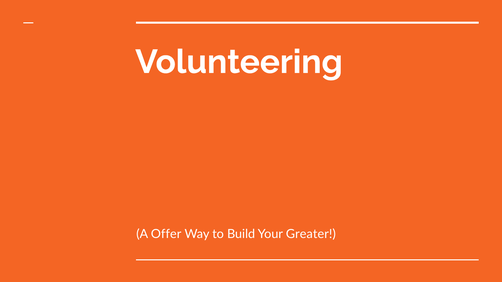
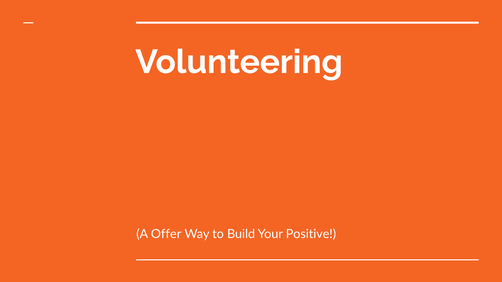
Greater: Greater -> Positive
